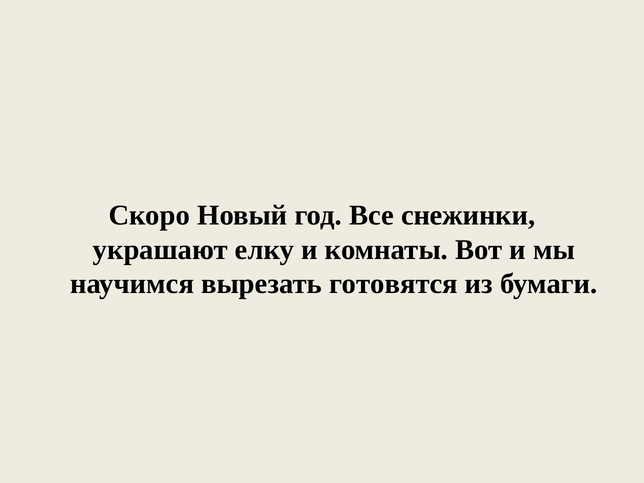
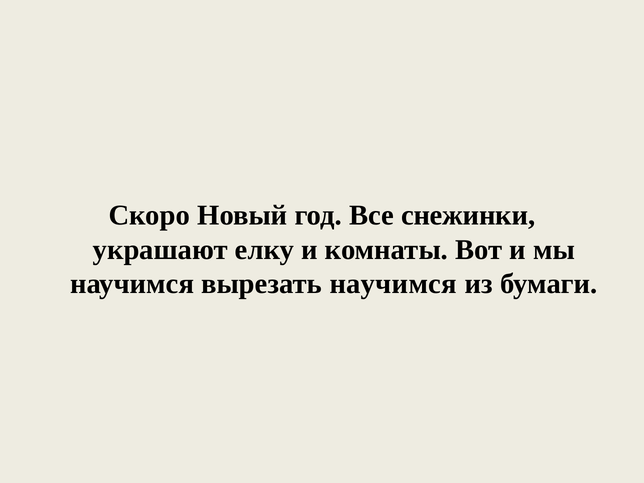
вырезать готовятся: готовятся -> научимся
